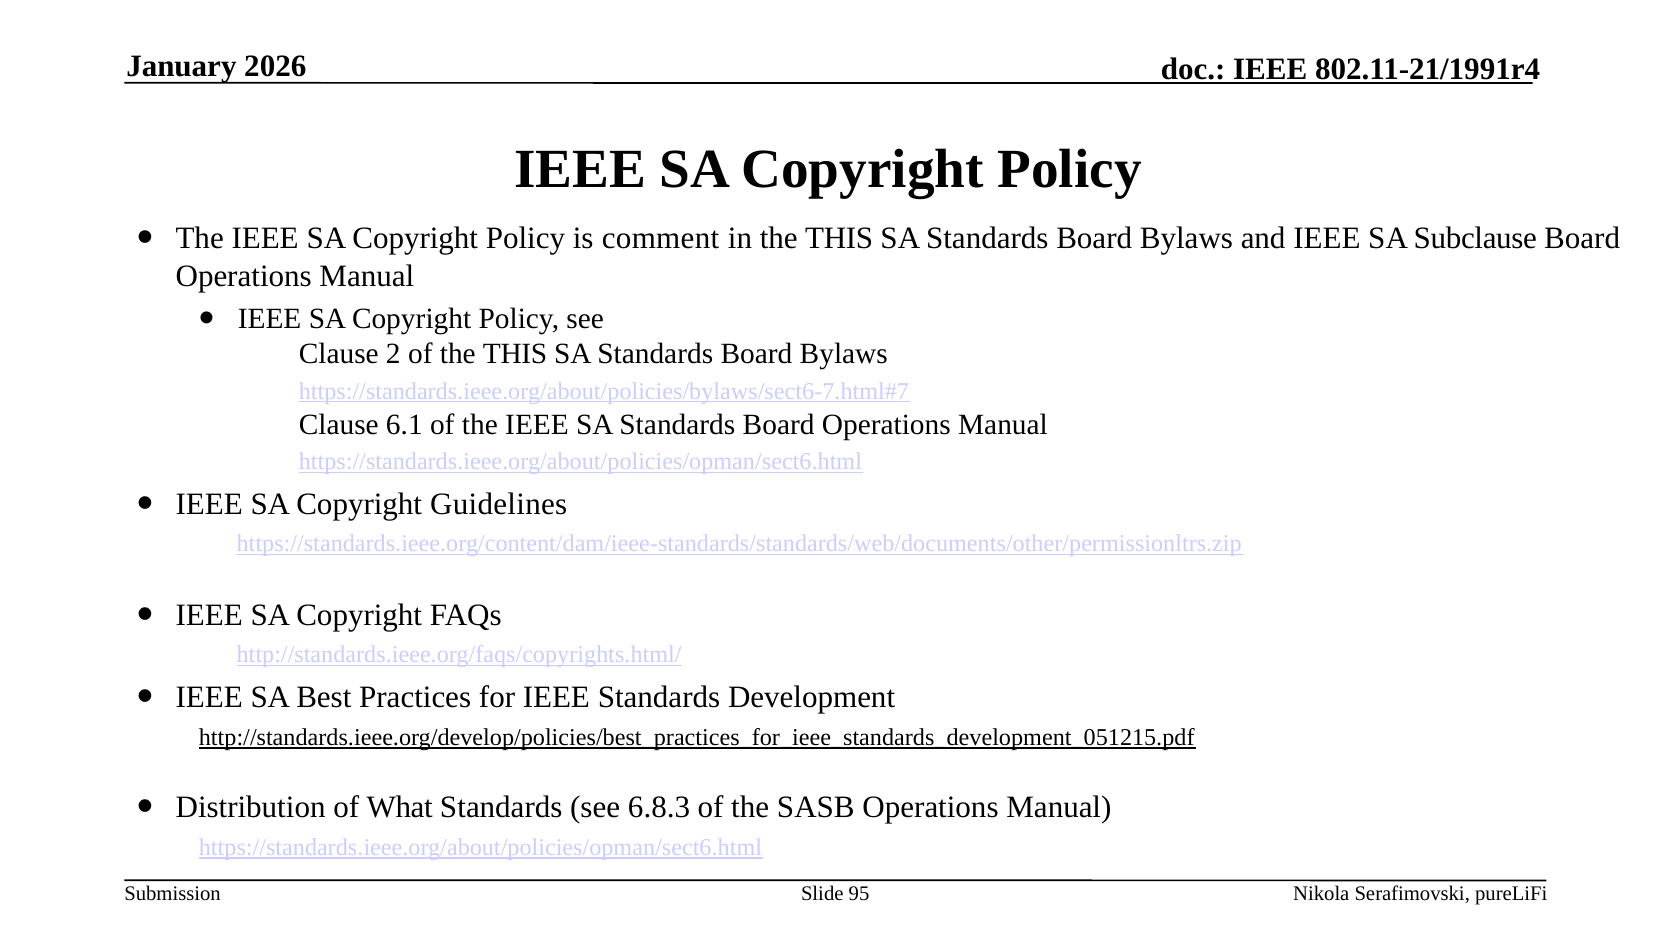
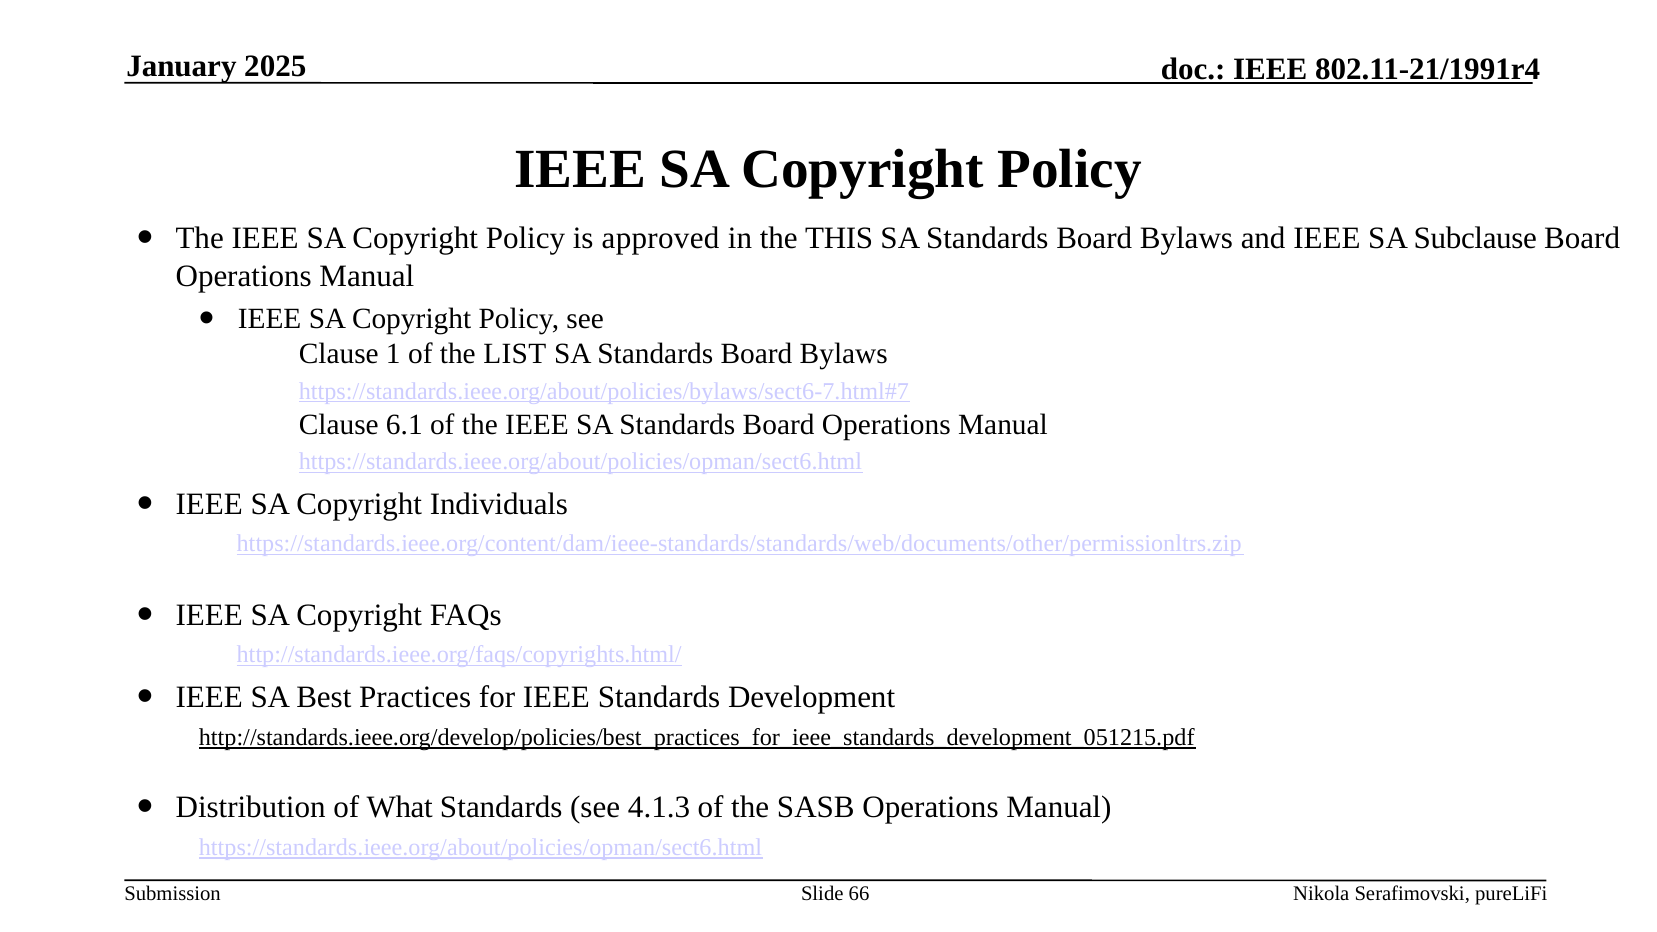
2026: 2026 -> 2025
comment: comment -> approved
2: 2 -> 1
of the THIS: THIS -> LIST
Guidelines: Guidelines -> Individuals
6.8.3: 6.8.3 -> 4.1.3
95: 95 -> 66
